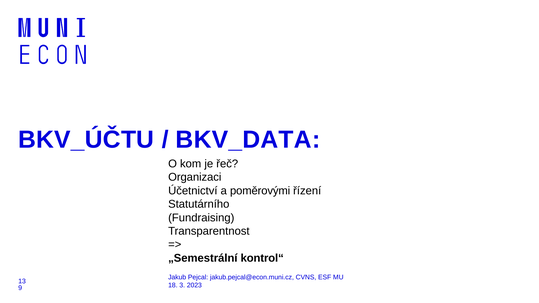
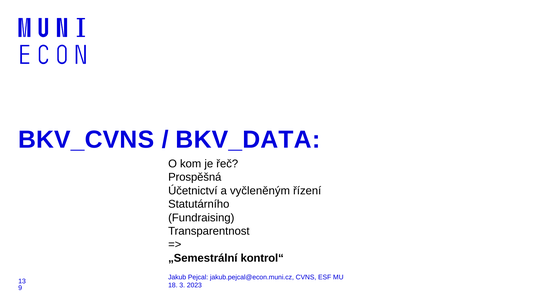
BKV_ÚČTU: BKV_ÚČTU -> BKV_CVNS
Organizaci: Organizaci -> Prospěšná
poměrovými: poměrovými -> vyčleněným
